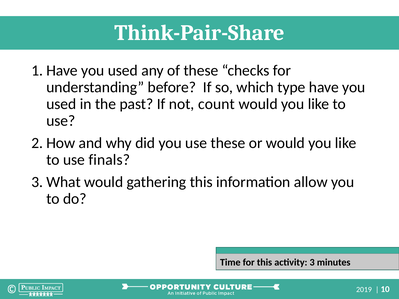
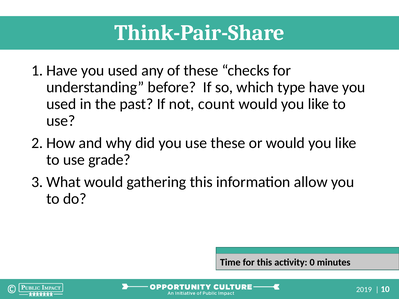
finals: finals -> grade
3: 3 -> 0
